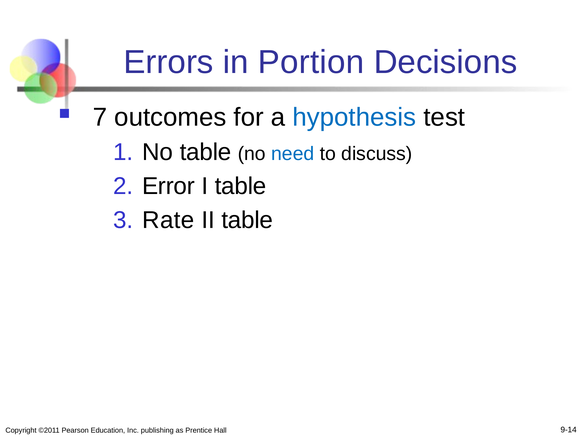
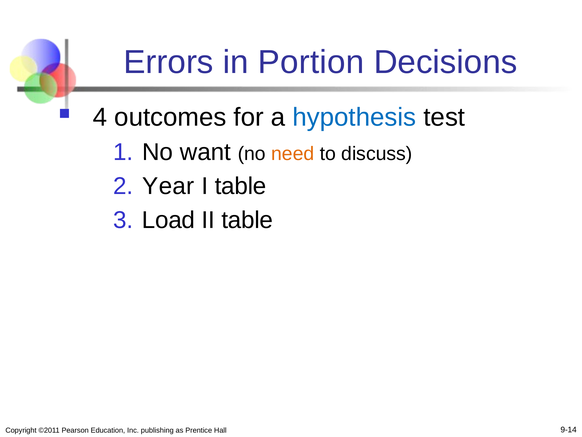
7: 7 -> 4
No table: table -> want
need colour: blue -> orange
Error: Error -> Year
Rate: Rate -> Load
